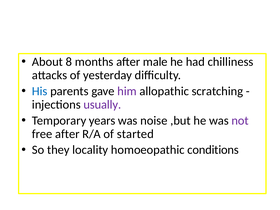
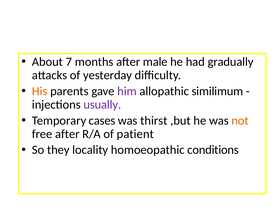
8: 8 -> 7
chilliness: chilliness -> gradually
His colour: blue -> orange
scratching: scratching -> similimum
years: years -> cases
noise: noise -> thirst
not colour: purple -> orange
started: started -> patient
